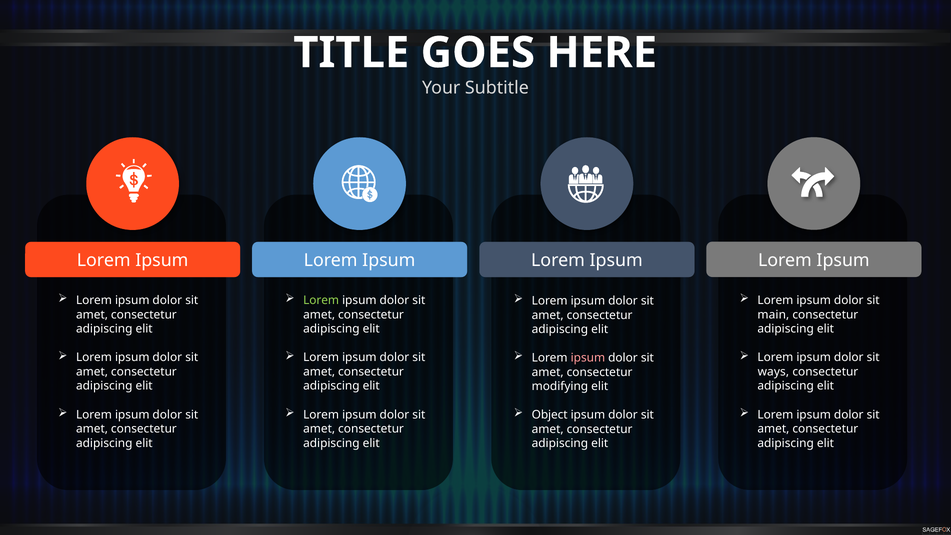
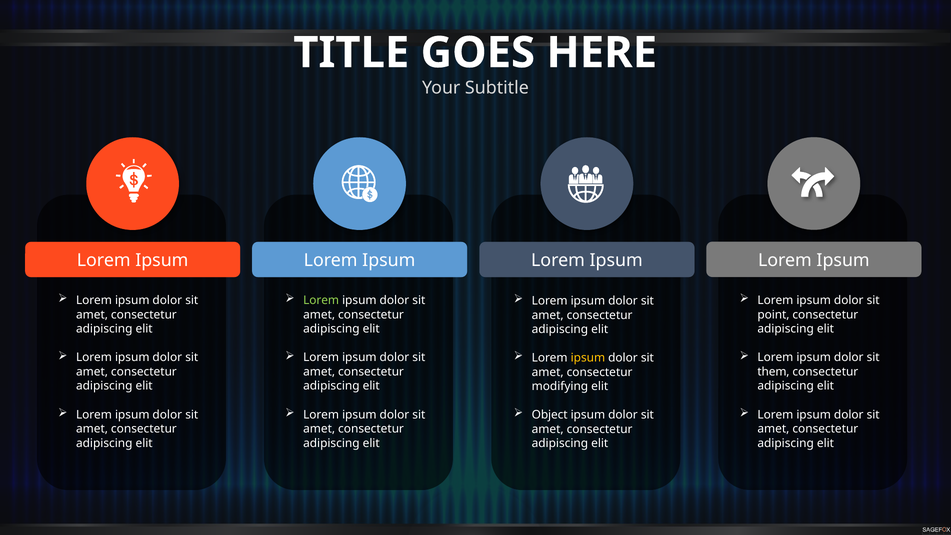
main: main -> point
ipsum at (588, 358) colour: pink -> yellow
ways: ways -> them
